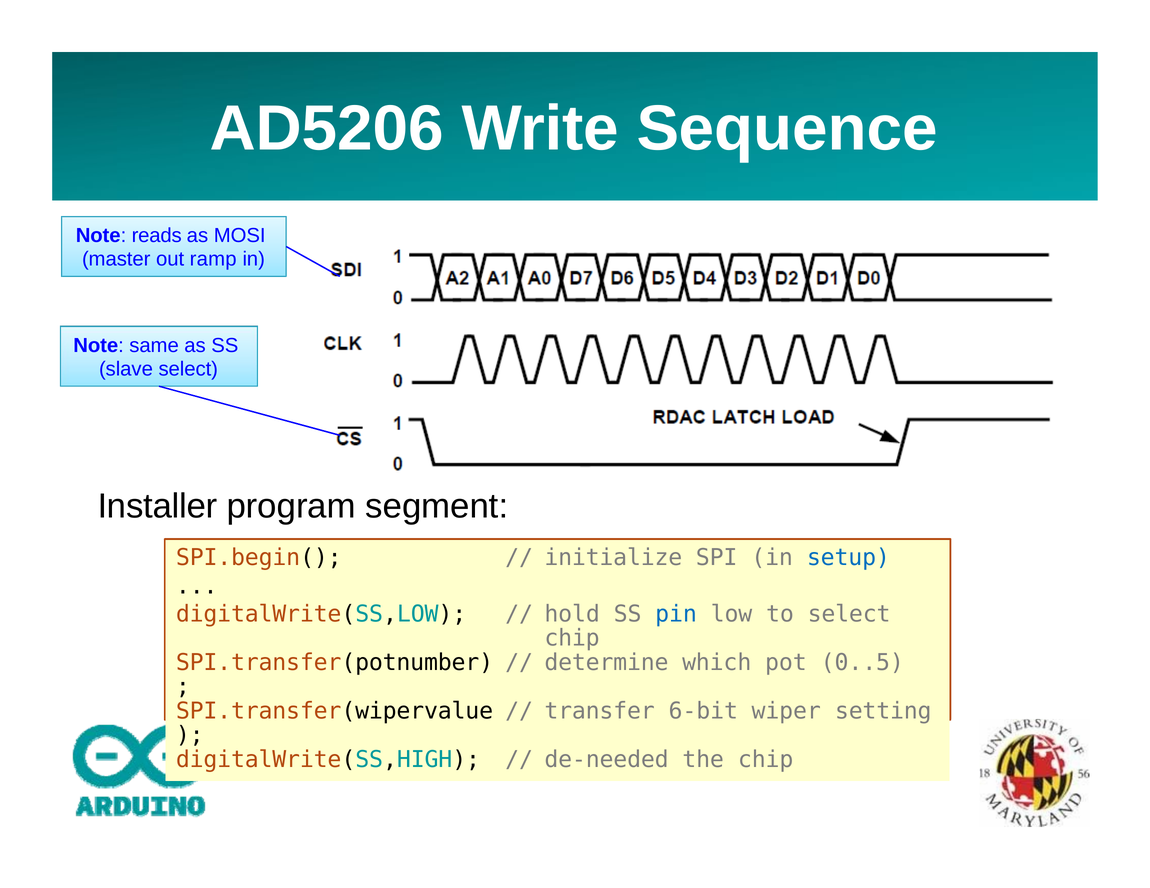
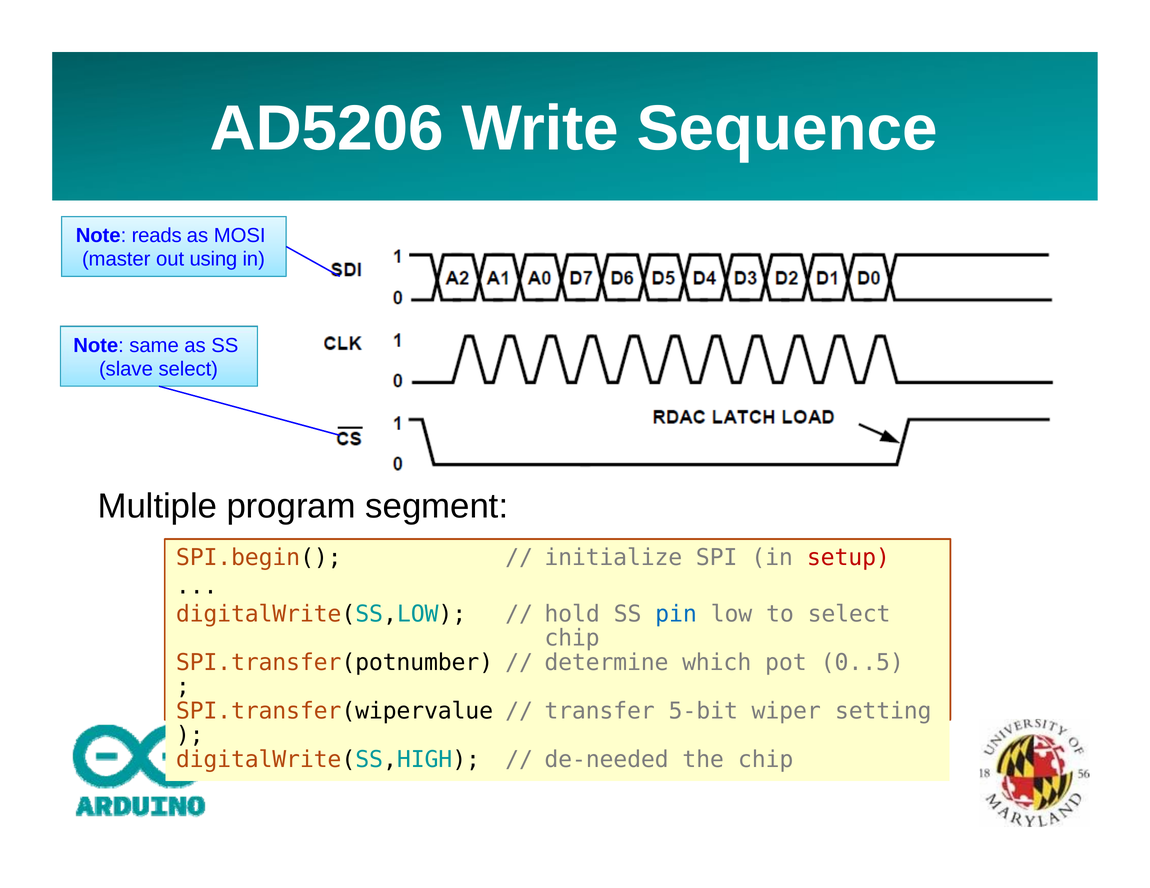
ramp: ramp -> using
Installer: Installer -> Multiple
setup colour: blue -> red
6‐bit: 6‐bit -> 5‐bit
